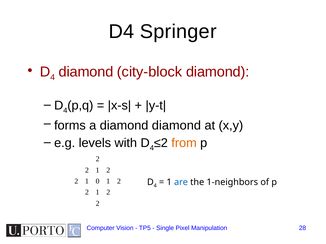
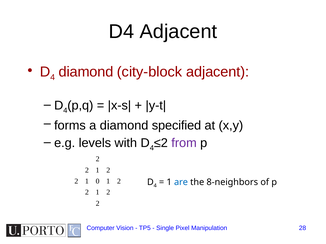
D4 Springer: Springer -> Adjacent
city-block diamond: diamond -> adjacent
diamond diamond: diamond -> specified
from colour: orange -> purple
1-neighbors: 1-neighbors -> 8-neighbors
